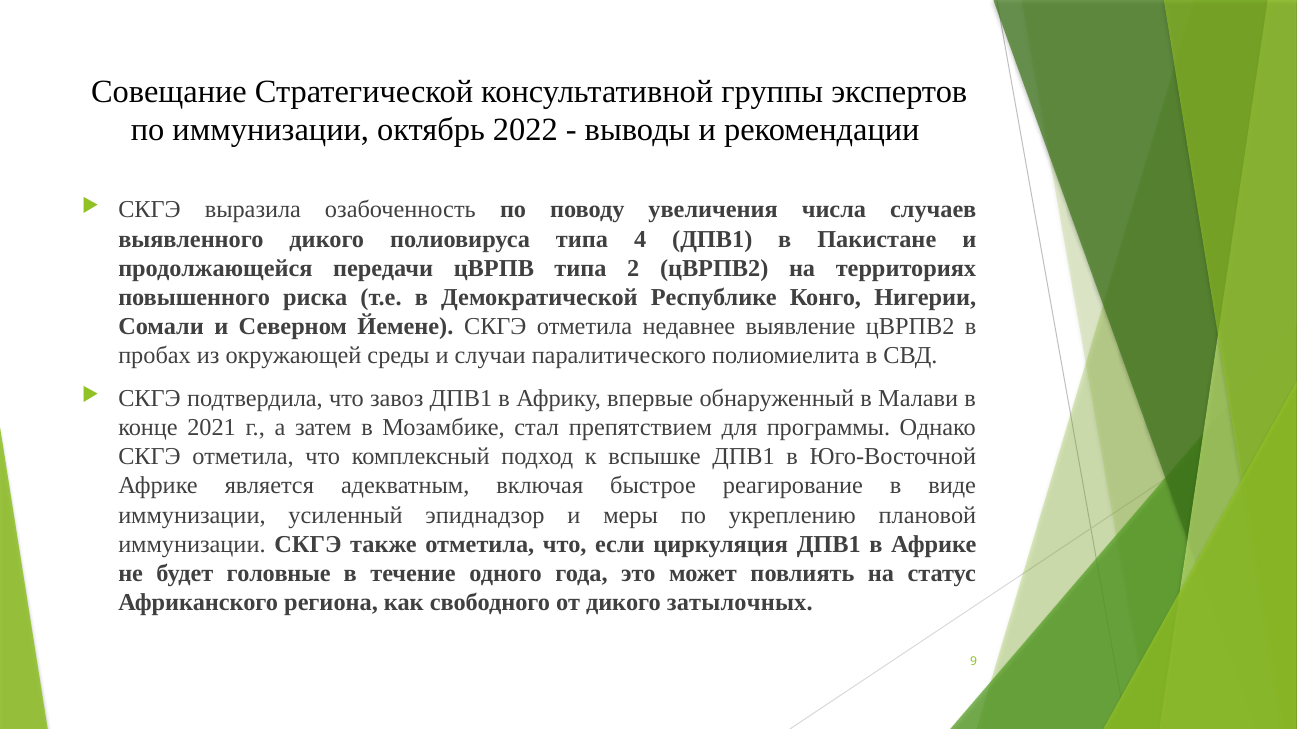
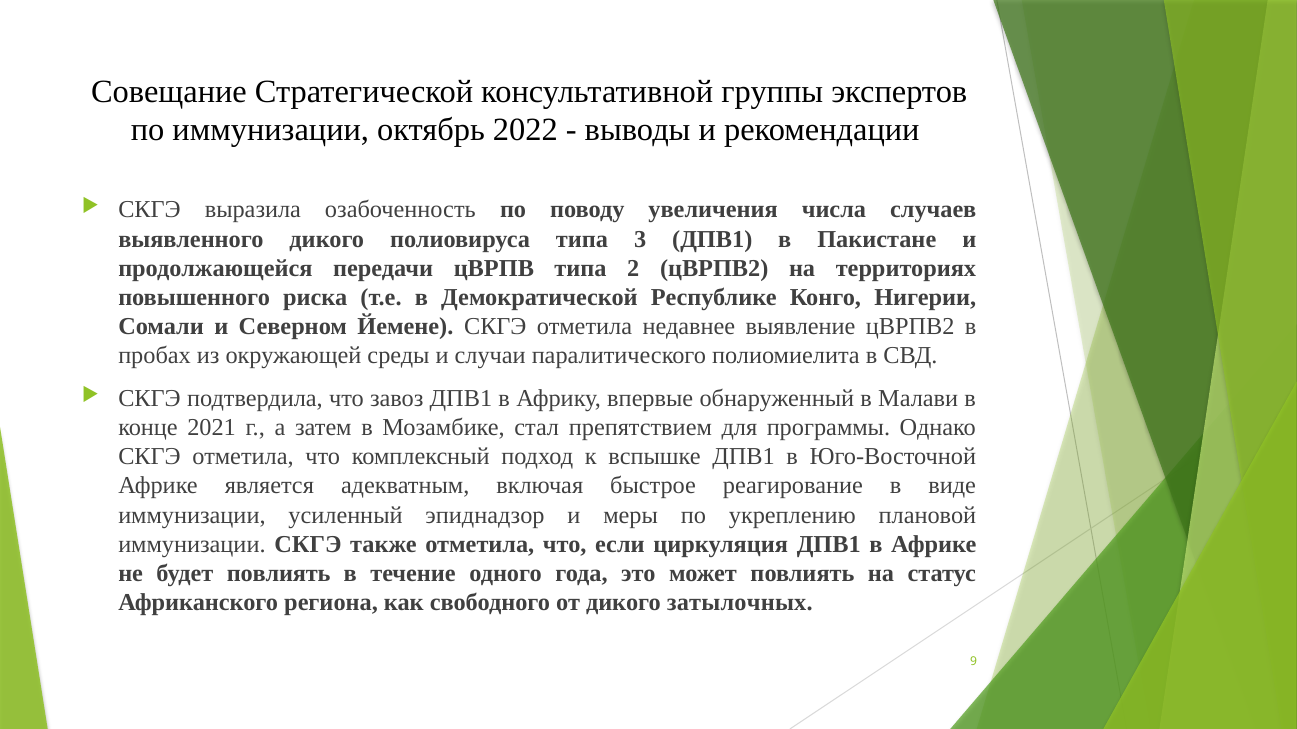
4: 4 -> 3
будет головные: головные -> повлиять
